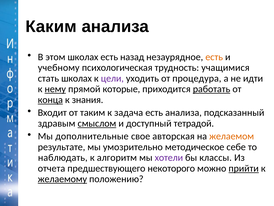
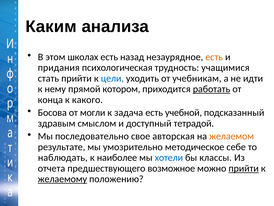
учебному: учебному -> придания
стать школах: школах -> прийти
цели colour: purple -> blue
процедура: процедура -> учебникам
нему underline: present -> none
которые: которые -> котором
конца underline: present -> none
знания: знания -> какого
Входит: Входит -> Босова
таким: таким -> могли
есть анализа: анализа -> учебной
смыслом underline: present -> none
дополнительные: дополнительные -> последовательно
алгоритм: алгоритм -> наиболее
хотели colour: purple -> blue
некоторого: некоторого -> возможное
